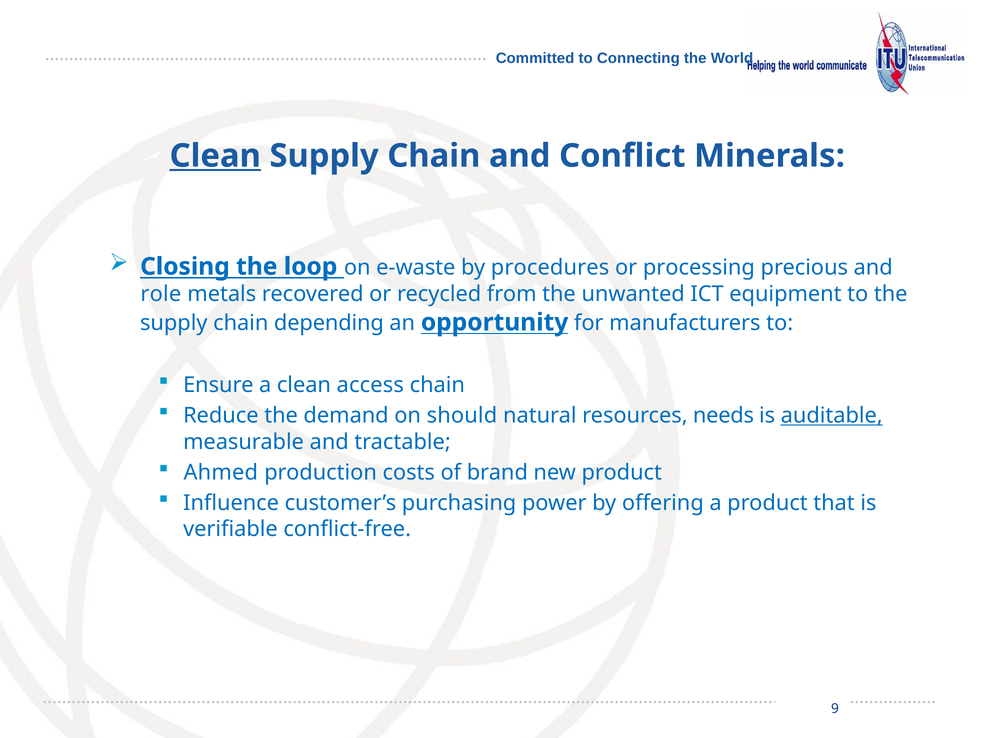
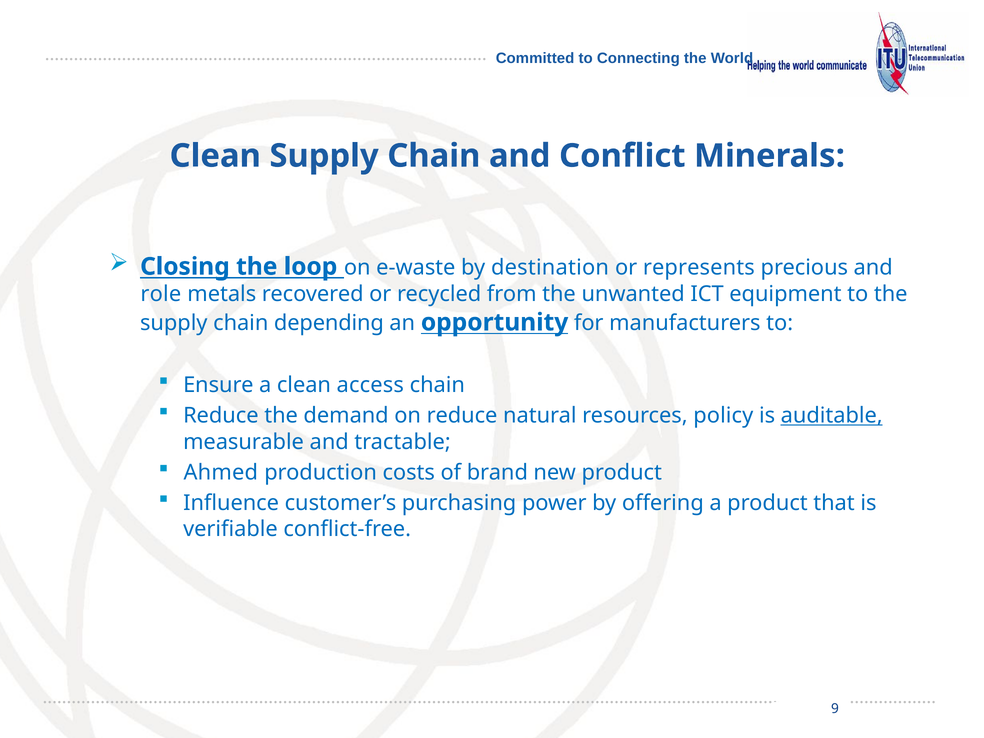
Clean at (215, 156) underline: present -> none
procedures: procedures -> destination
processing: processing -> represents
on should: should -> reduce
needs: needs -> policy
